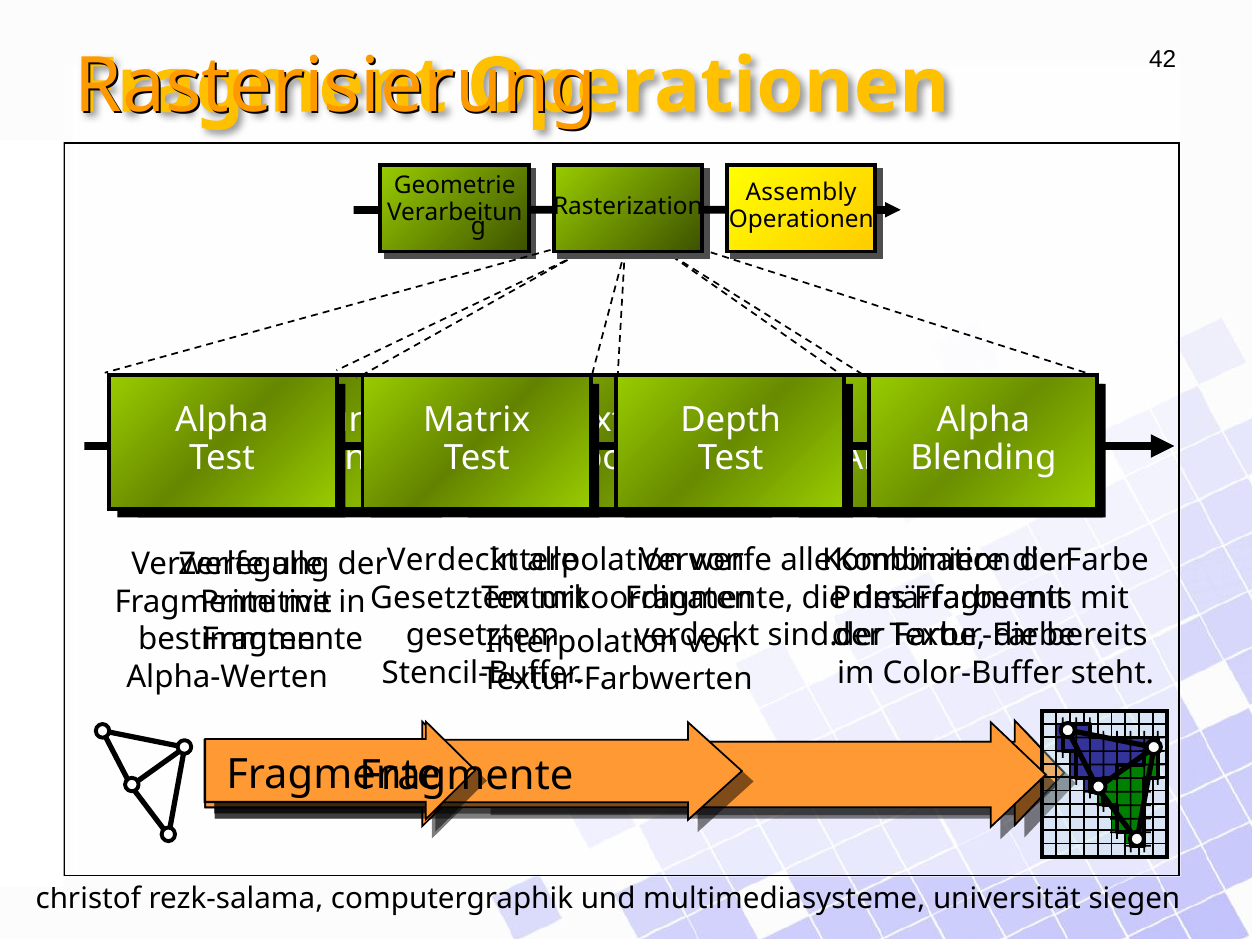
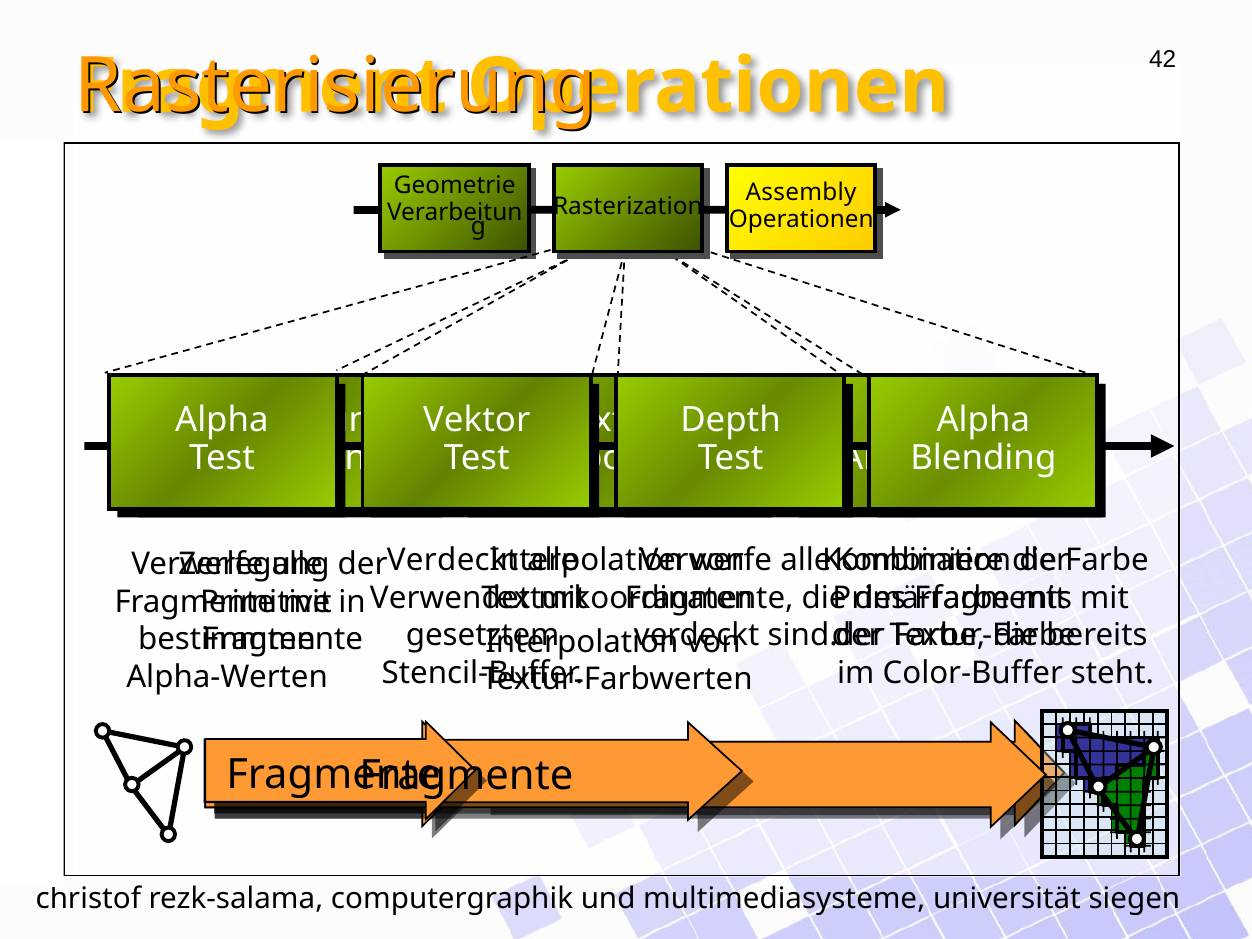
Matrix: Matrix -> Vektor
Gesetztem at (450, 598): Gesetztem -> Verwendet
